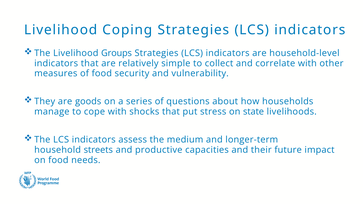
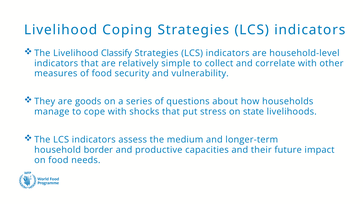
Groups: Groups -> Classify
streets: streets -> border
